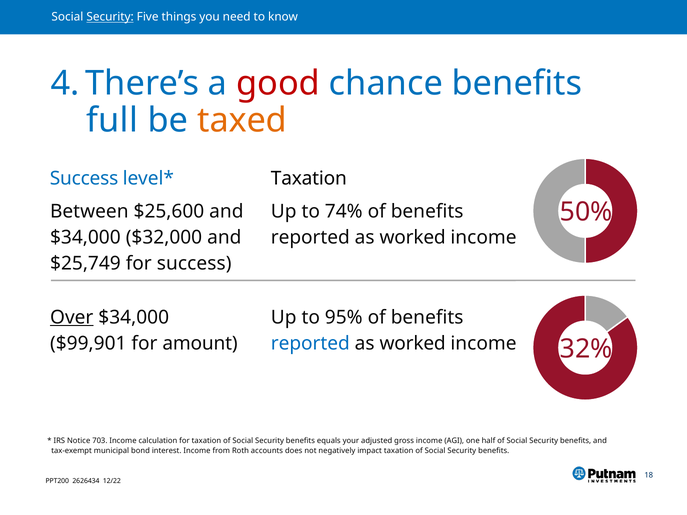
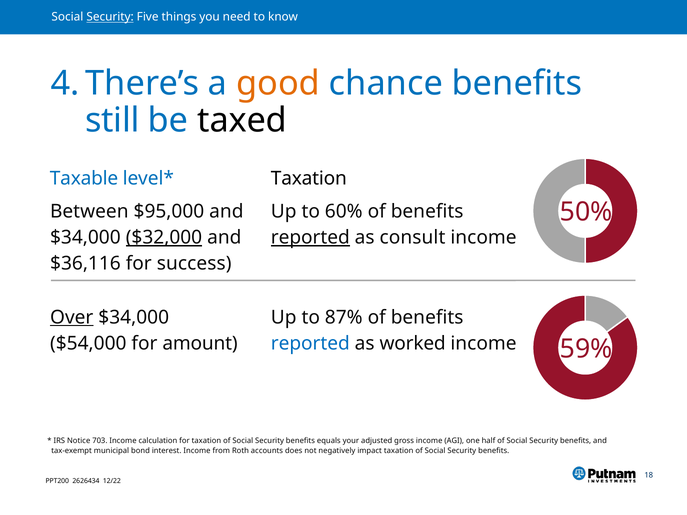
good colour: red -> orange
full: full -> still
taxed colour: orange -> black
Success at (84, 179): Success -> Taxable
$25,600: $25,600 -> $95,000
74%: 74% -> 60%
$32,000 underline: none -> present
reported at (310, 238) underline: none -> present
worked at (413, 238): worked -> consult
$25,749: $25,749 -> $36,116
95%: 95% -> 87%
$99,901: $99,901 -> $54,000
32%: 32% -> 59%
